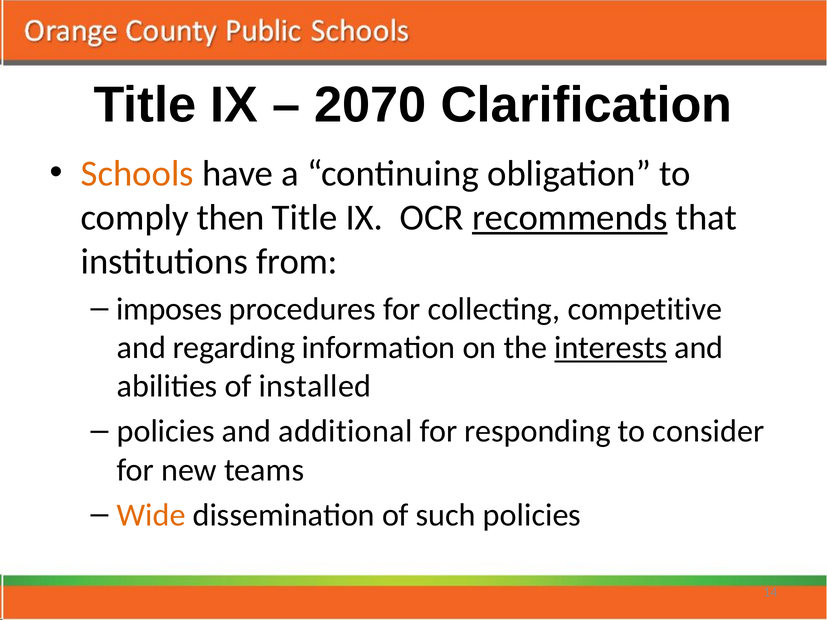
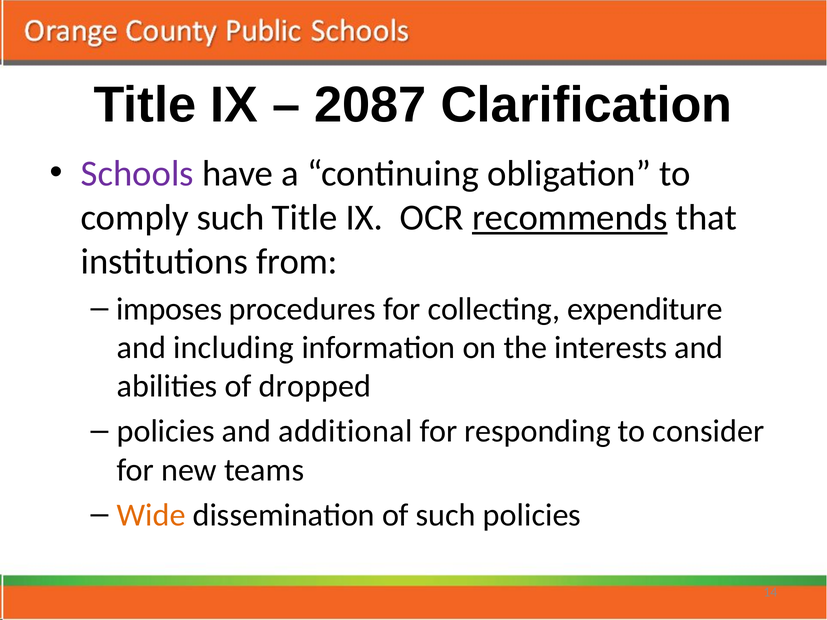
2070: 2070 -> 2087
Schools colour: orange -> purple
comply then: then -> such
competitive: competitive -> expenditure
regarding: regarding -> including
interests underline: present -> none
installed: installed -> dropped
